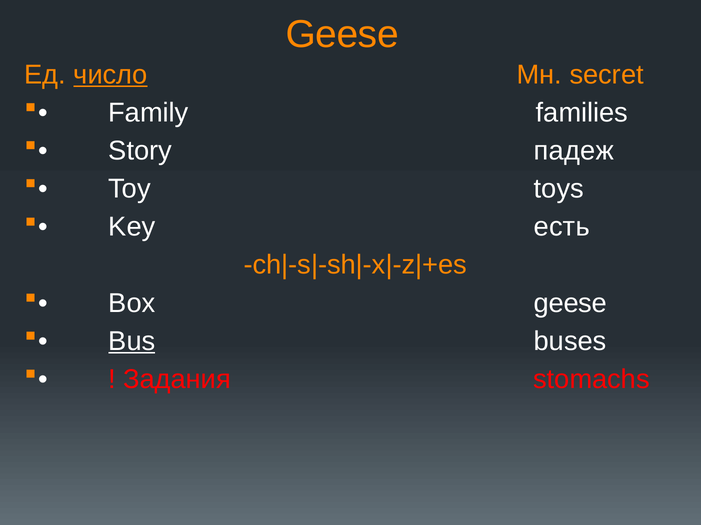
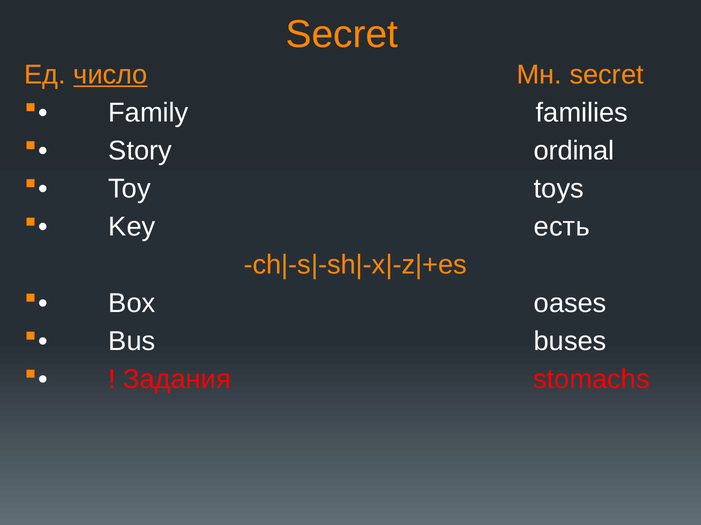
Geese at (342, 35): Geese -> Secret
падеж: падеж -> ordinal
Box geese: geese -> oases
Bus underline: present -> none
